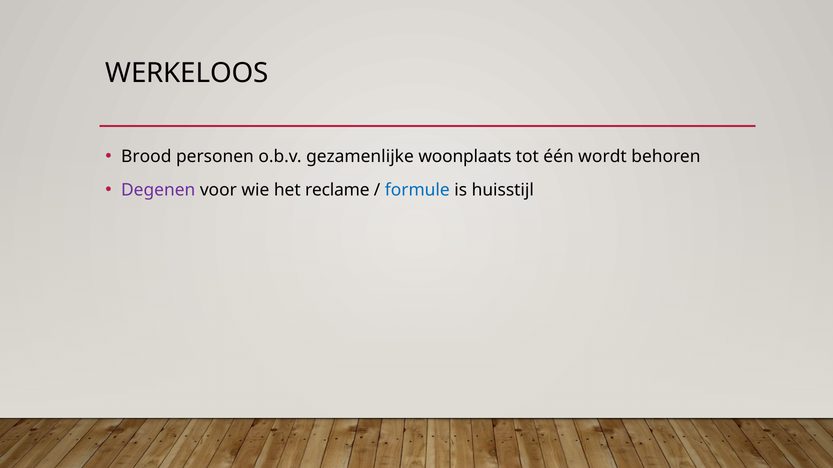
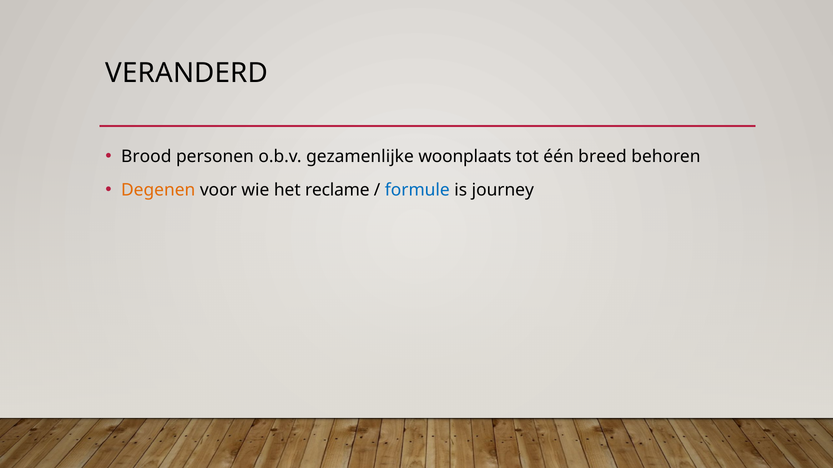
WERKELOOS: WERKELOOS -> VERANDERD
wordt: wordt -> breed
Degenen colour: purple -> orange
huisstijl: huisstijl -> journey
